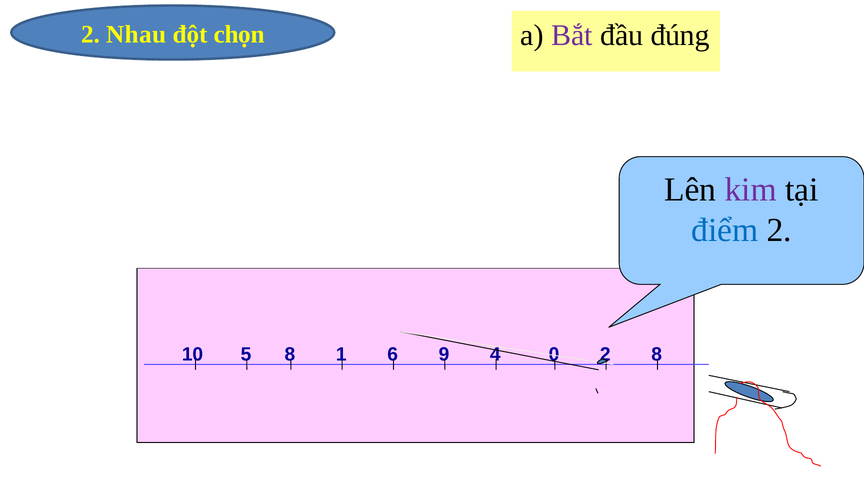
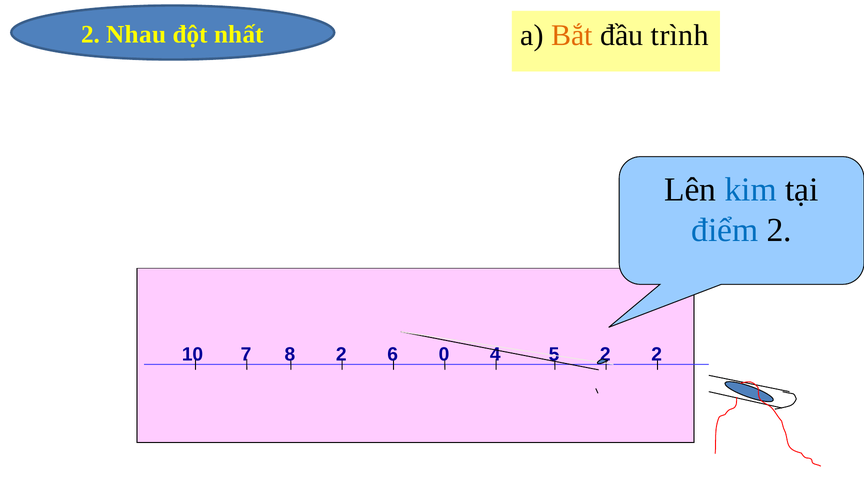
Bắt colour: purple -> orange
đúng: đúng -> trình
chọn: chọn -> nhất
kim colour: purple -> blue
5: 5 -> 7
8 1: 1 -> 2
9: 9 -> 0
0: 0 -> 5
8 at (657, 354): 8 -> 2
